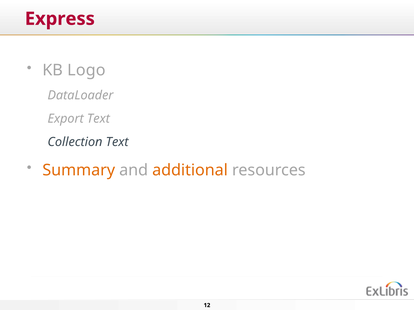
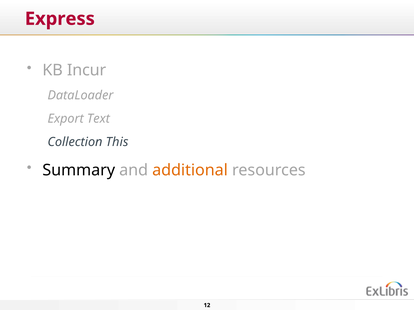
Logo: Logo -> Incur
Collection Text: Text -> This
Summary colour: orange -> black
